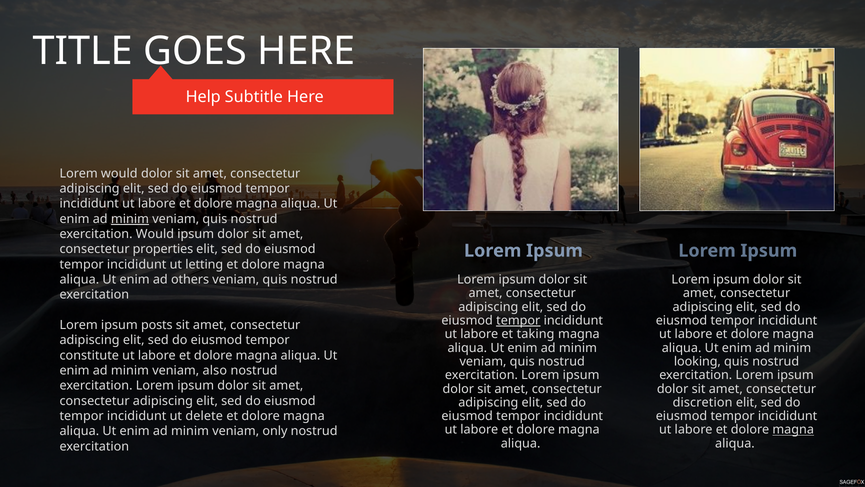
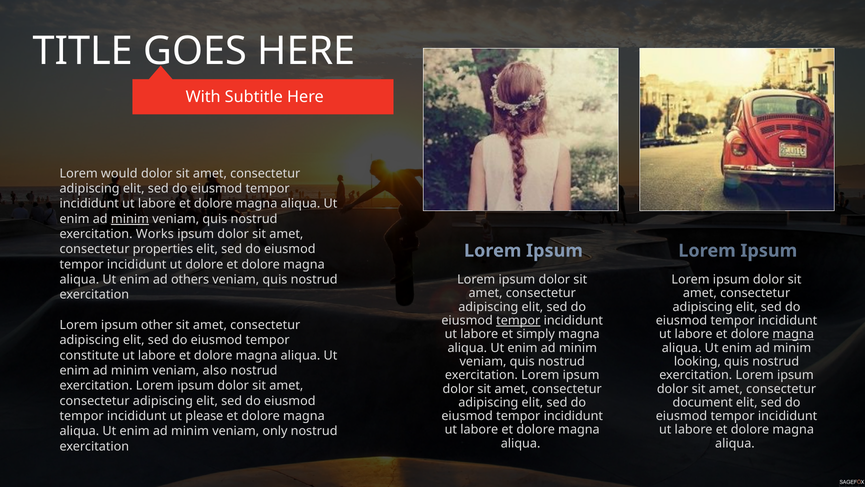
Help: Help -> With
exercitation Would: Would -> Works
ut letting: letting -> dolore
posts: posts -> other
taking: taking -> simply
magna at (793, 334) underline: none -> present
discretion: discretion -> document
delete: delete -> please
magna at (793, 429) underline: present -> none
